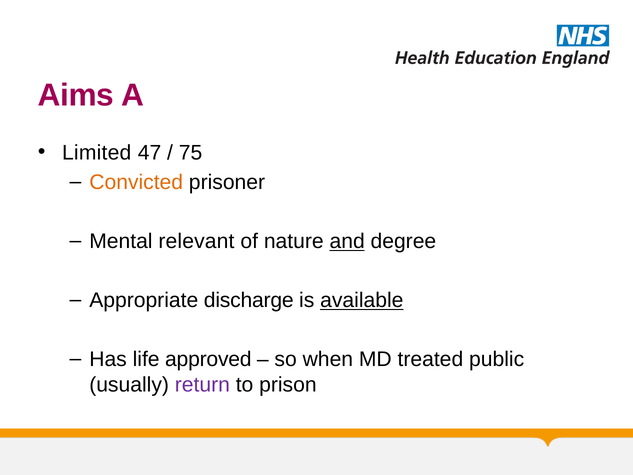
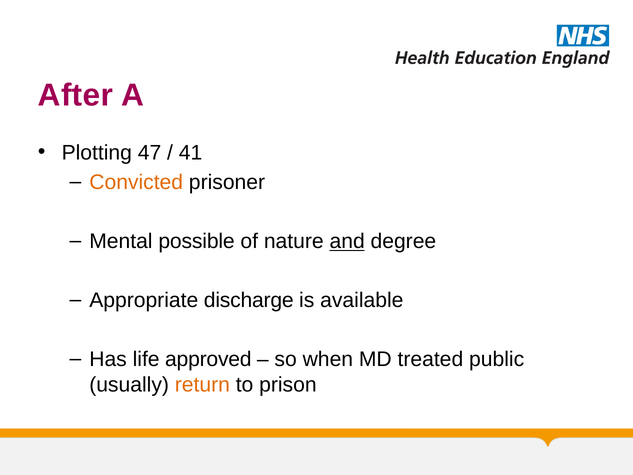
Aims: Aims -> After
Limited: Limited -> Plotting
75: 75 -> 41
relevant: relevant -> possible
available underline: present -> none
return colour: purple -> orange
